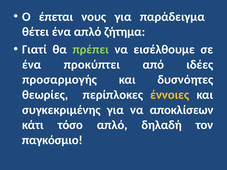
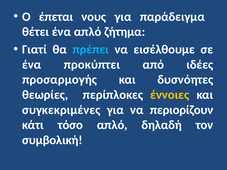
πρέπει colour: light green -> light blue
συγκεκριμένης: συγκεκριμένης -> συγκεκριμένες
αποκλίσεων: αποκλίσεων -> περιορίζουν
παγκόσμιο: παγκόσμιο -> συμβολική
